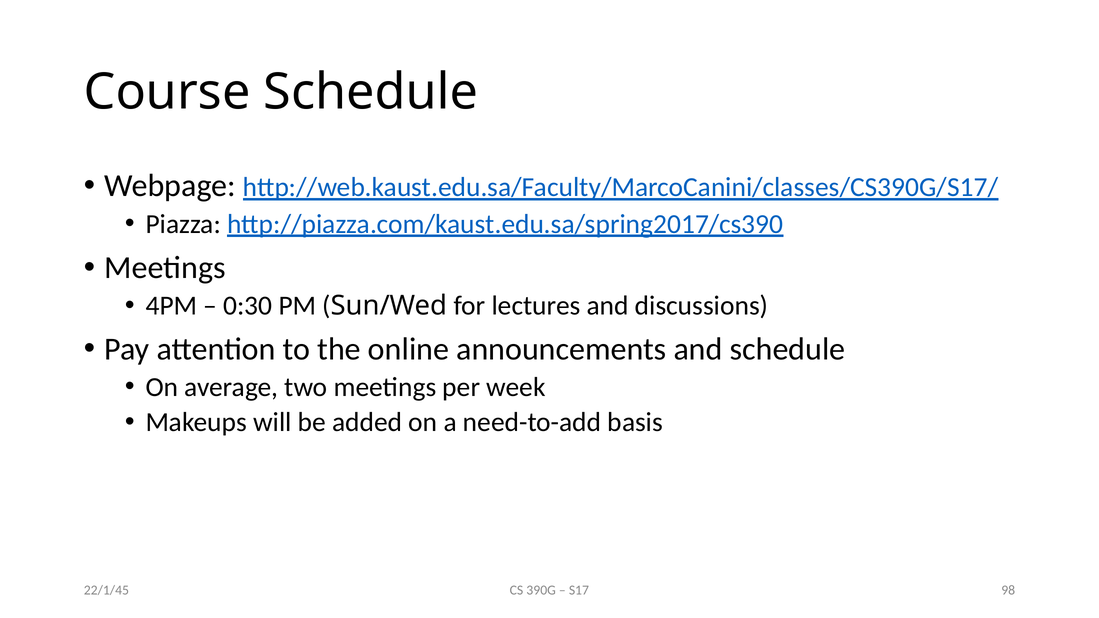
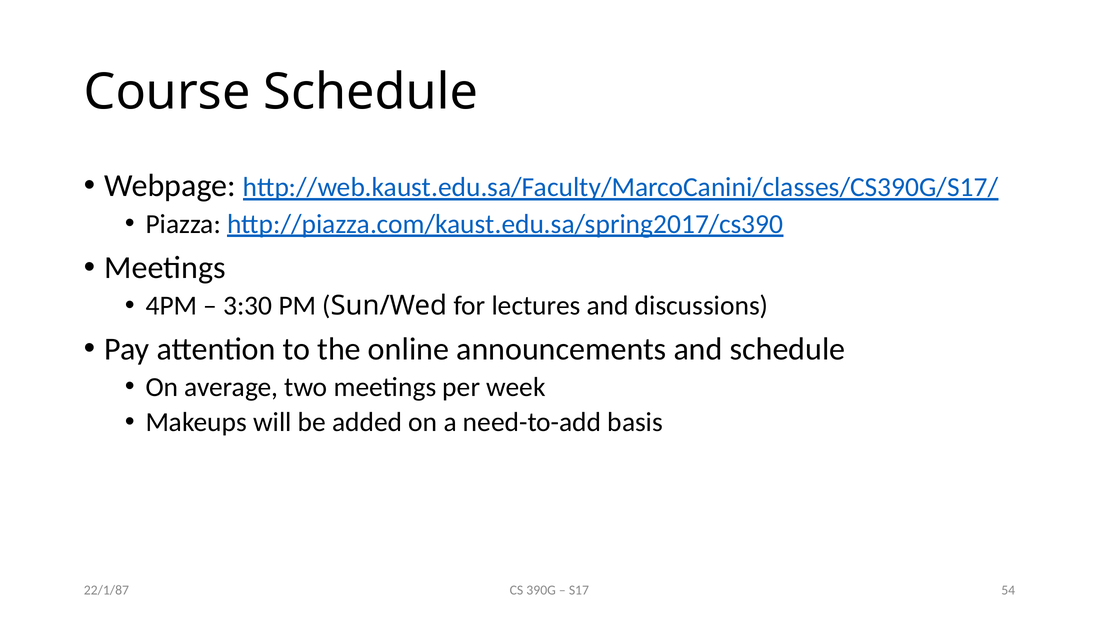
0:30: 0:30 -> 3:30
98: 98 -> 54
22/1/45: 22/1/45 -> 22/1/87
